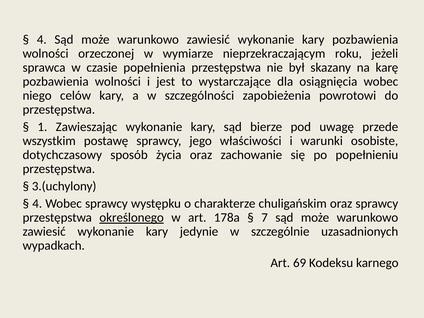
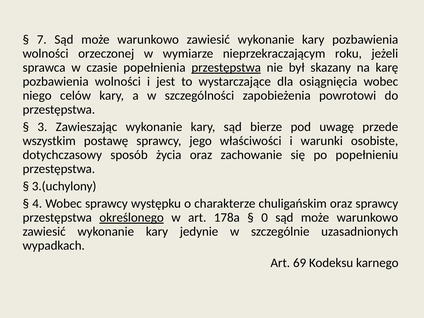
4 at (42, 40): 4 -> 7
przestępstwa at (226, 68) underline: none -> present
1: 1 -> 3
7: 7 -> 0
